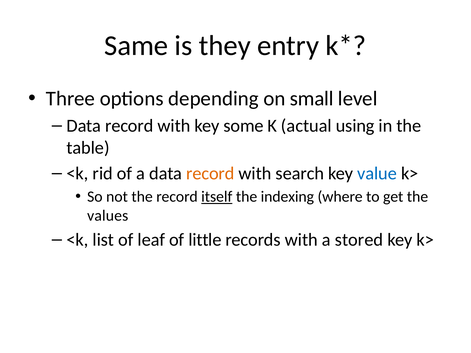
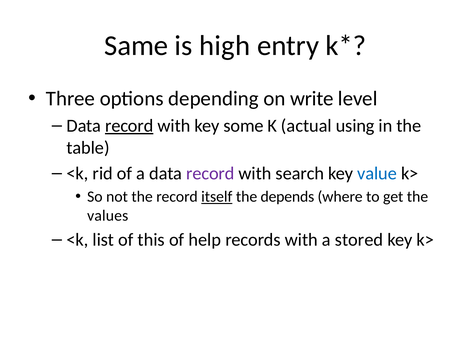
they: they -> high
small: small -> write
record at (129, 126) underline: none -> present
record at (210, 174) colour: orange -> purple
indexing: indexing -> depends
leaf: leaf -> this
little: little -> help
